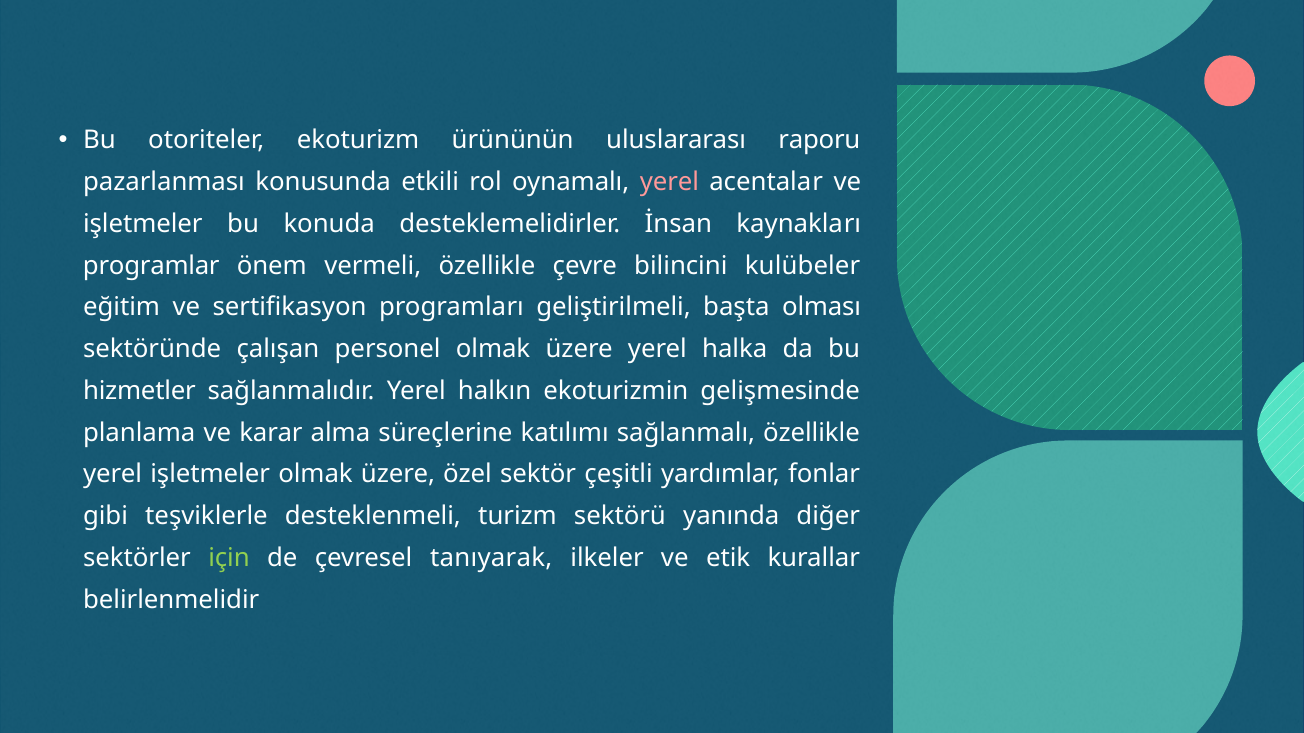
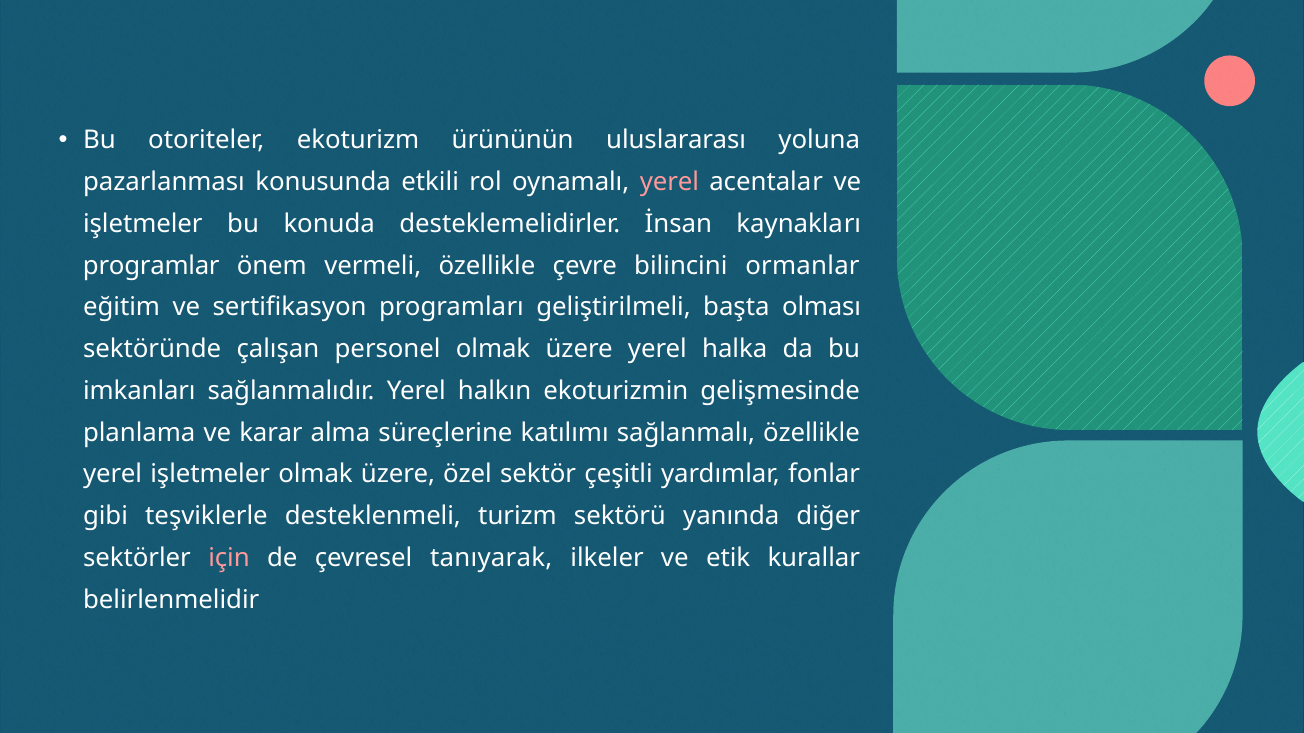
raporu: raporu -> yoluna
kulübeler: kulübeler -> ormanlar
hizmetler: hizmetler -> imkanları
için colour: light green -> pink
